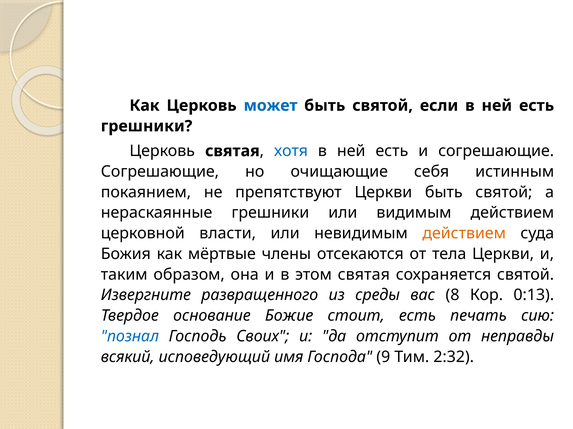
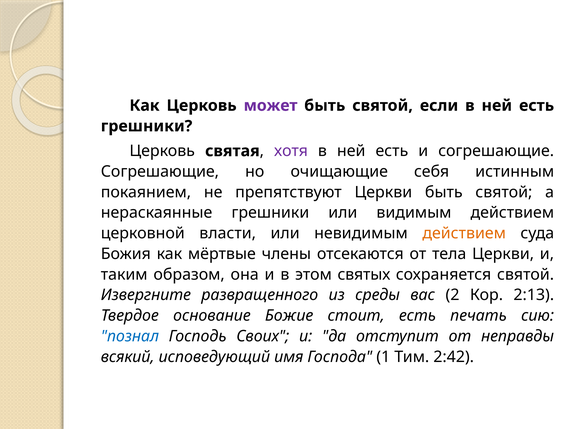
может colour: blue -> purple
хотя colour: blue -> purple
этом святая: святая -> святых
8: 8 -> 2
0:13: 0:13 -> 2:13
9: 9 -> 1
2:32: 2:32 -> 2:42
